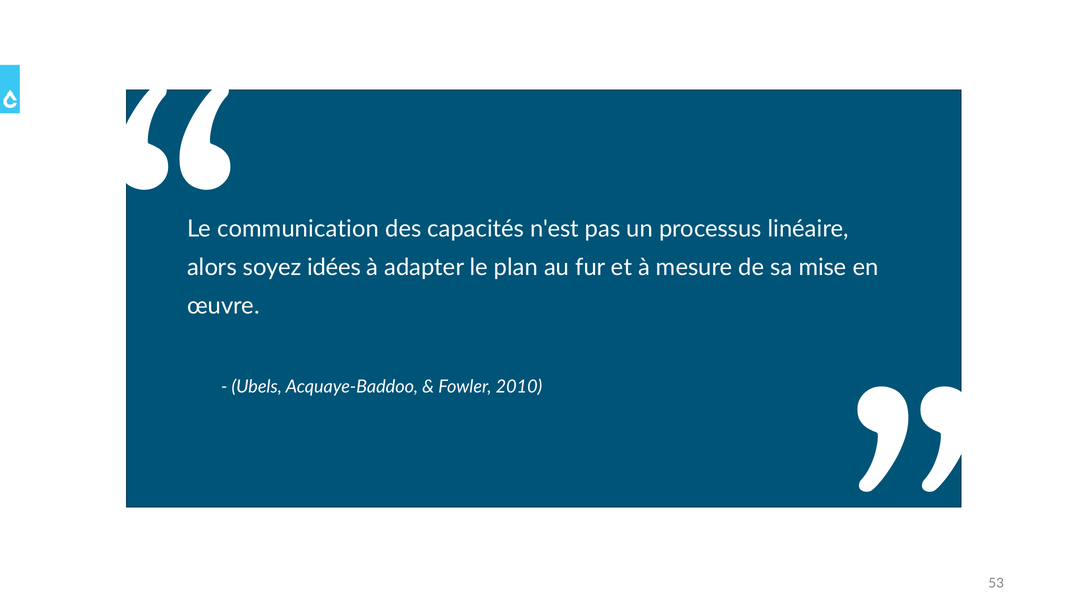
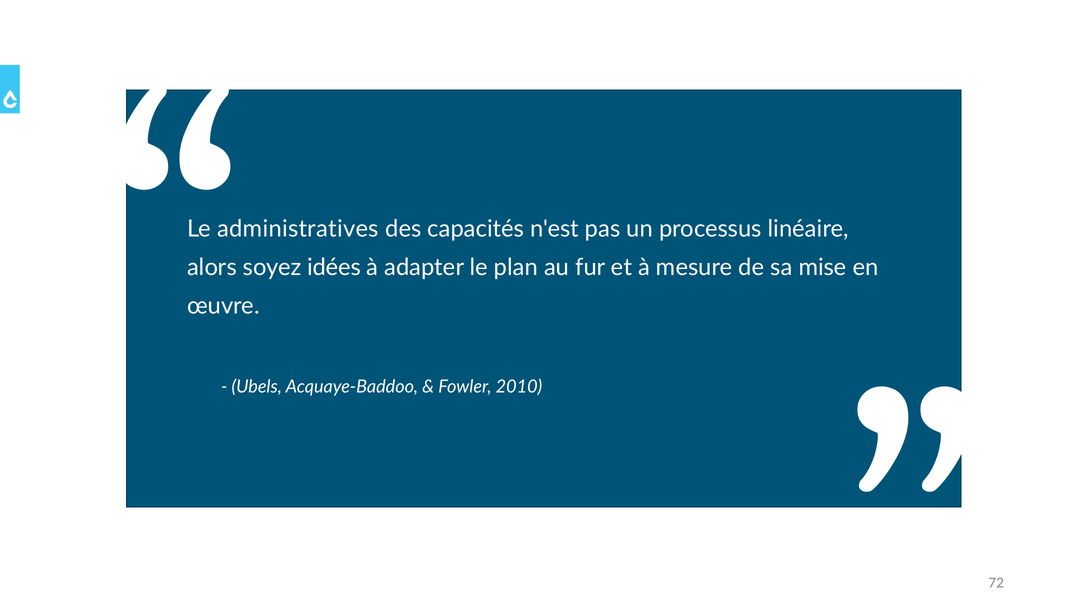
communication: communication -> administratives
53: 53 -> 72
